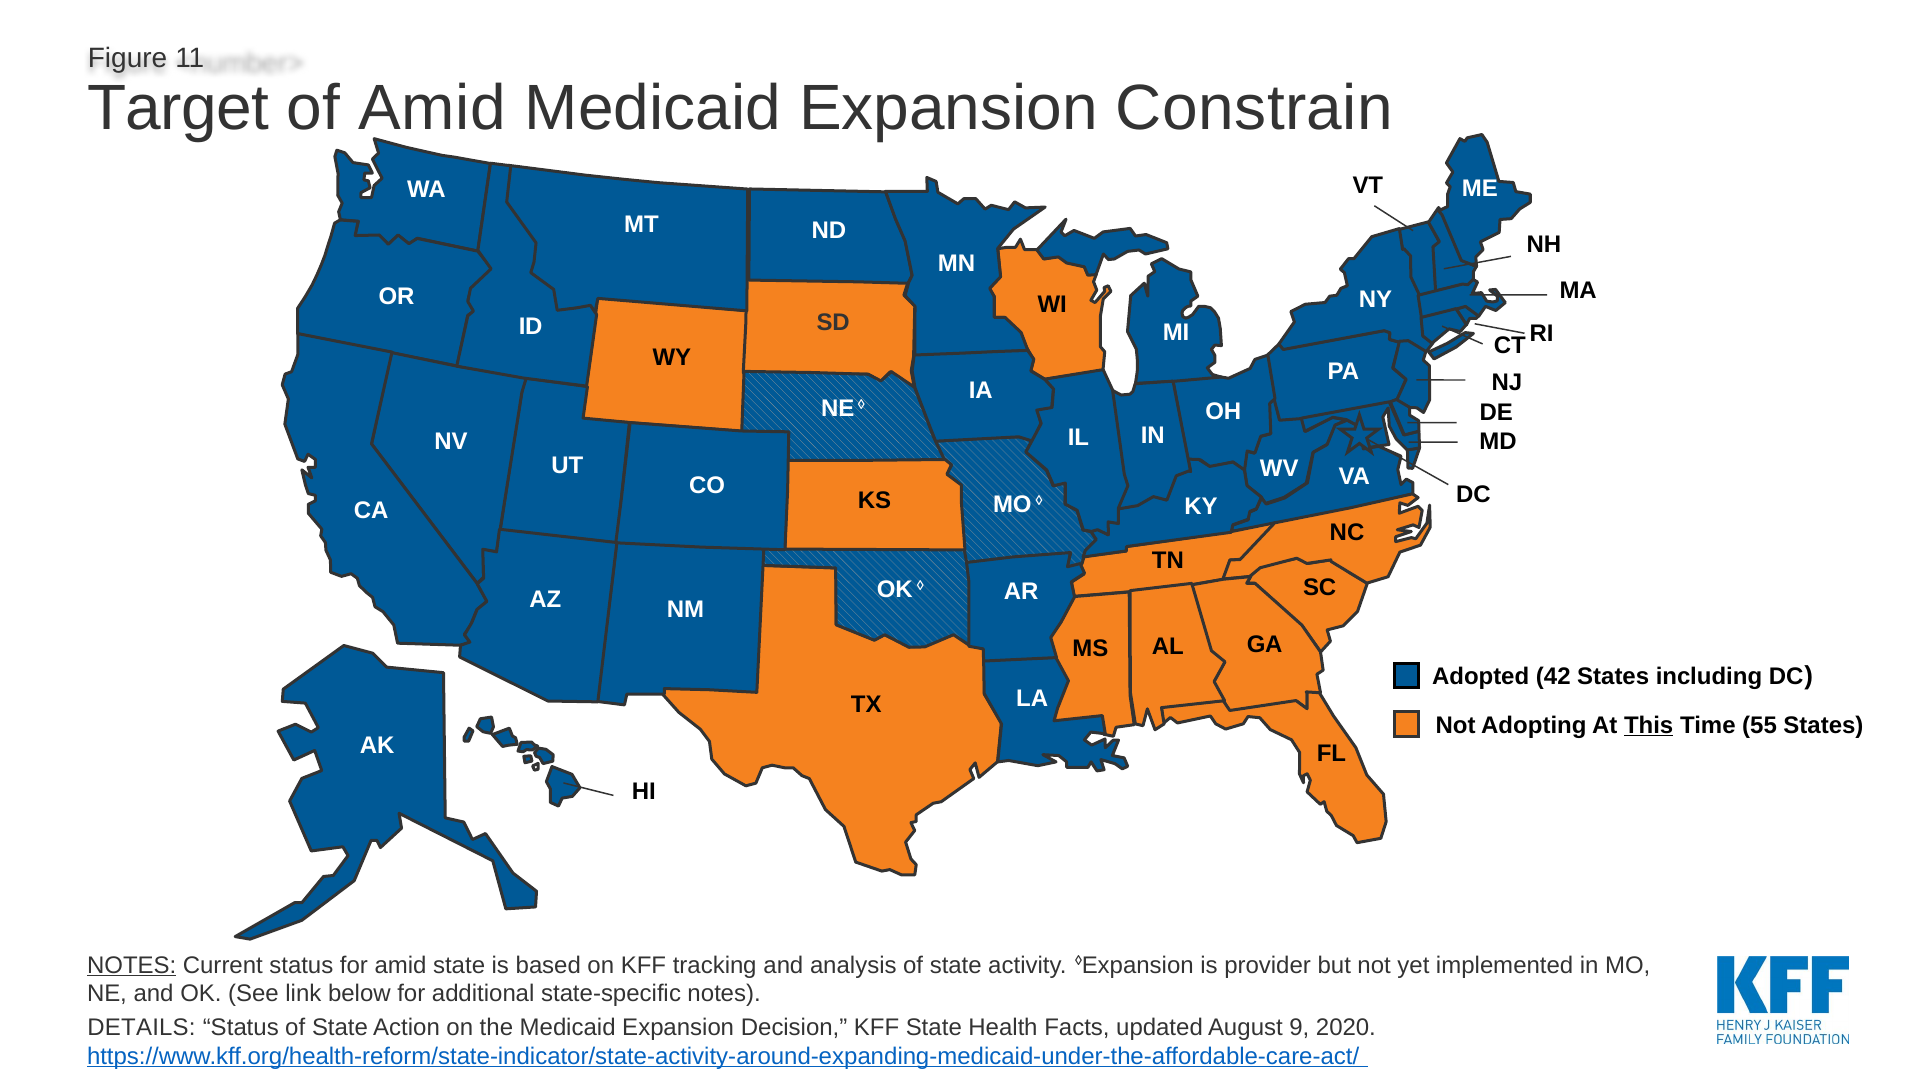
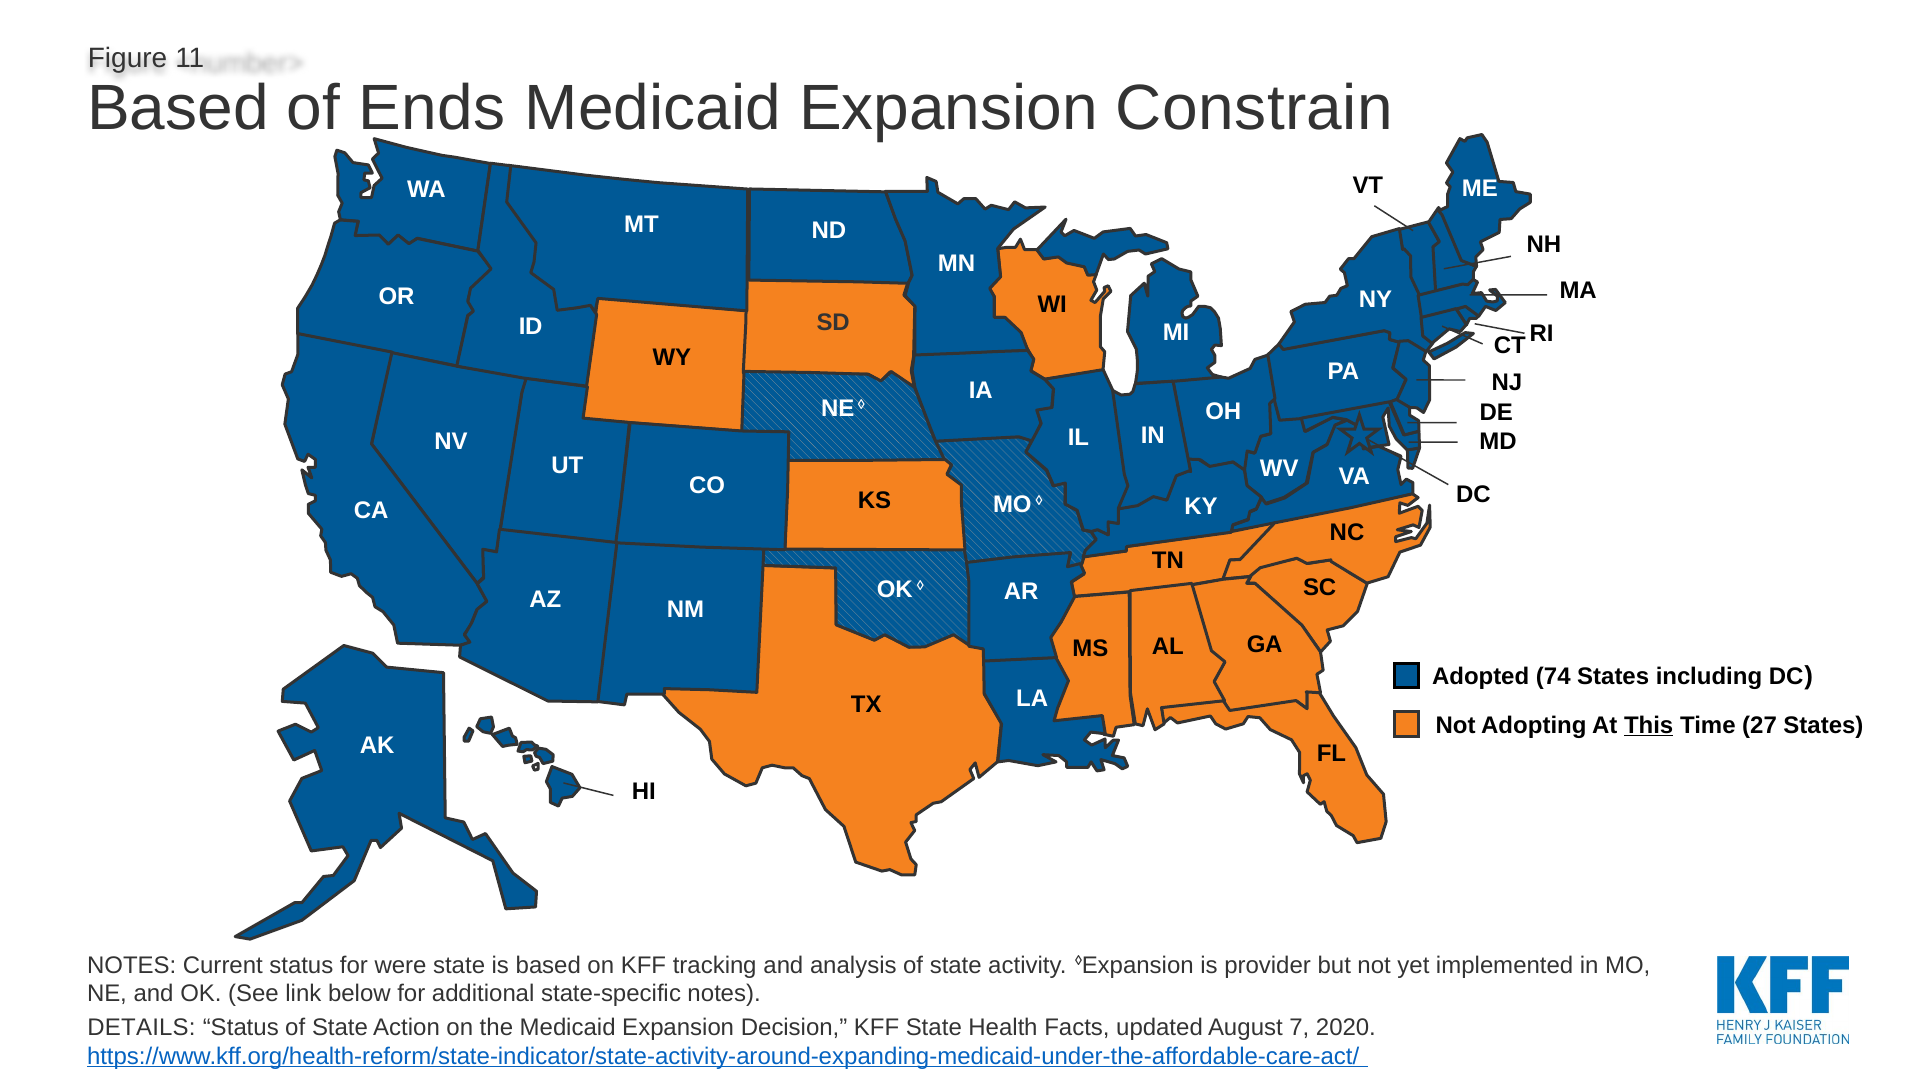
Target at (178, 109): Target -> Based
of Amid: Amid -> Ends
42: 42 -> 74
55: 55 -> 27
NOTES at (132, 965) underline: present -> none
for amid: amid -> were
9: 9 -> 7
